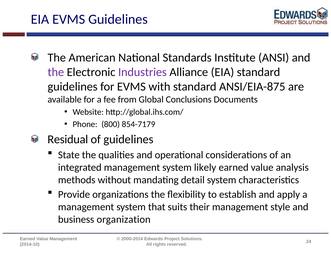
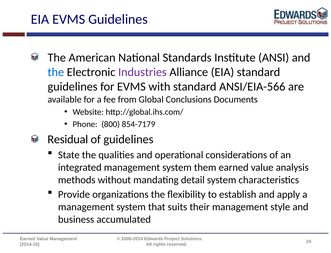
the at (56, 72) colour: purple -> blue
ANSI/EIA-875: ANSI/EIA-875 -> ANSI/EIA-566
likely: likely -> them
organization: organization -> accumulated
